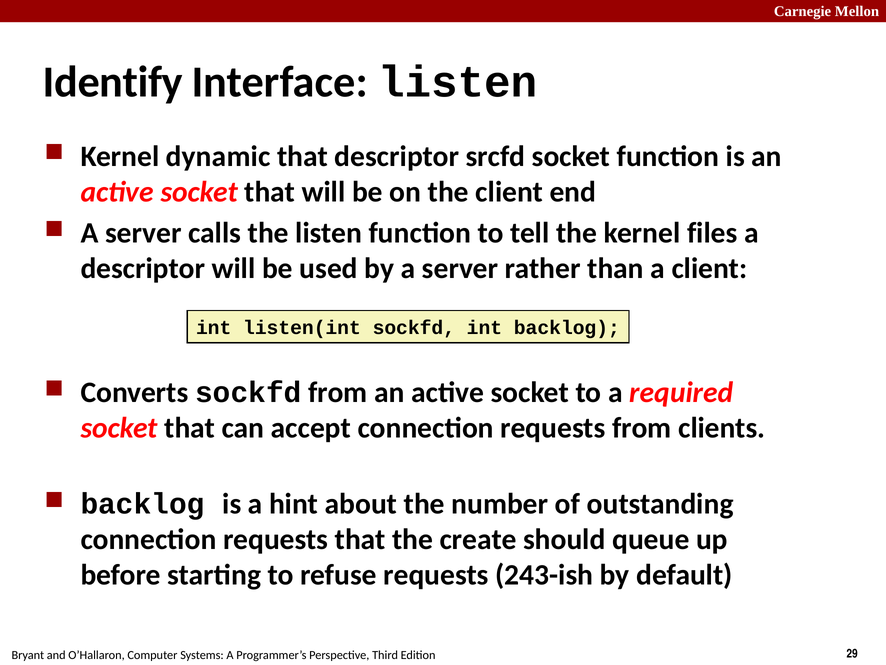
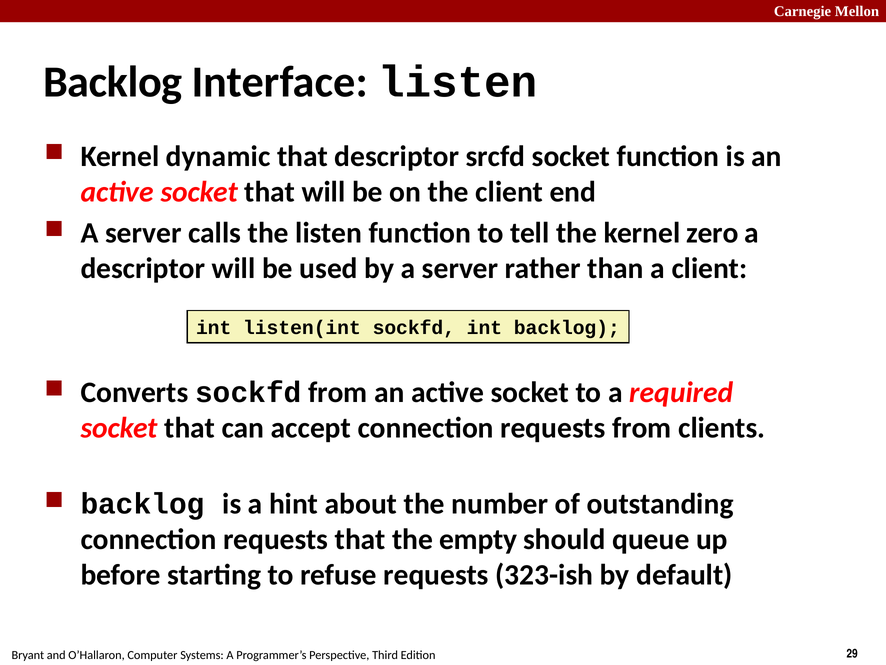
Identify at (113, 82): Identify -> Backlog
files: files -> zero
create: create -> empty
243-ish: 243-ish -> 323-ish
